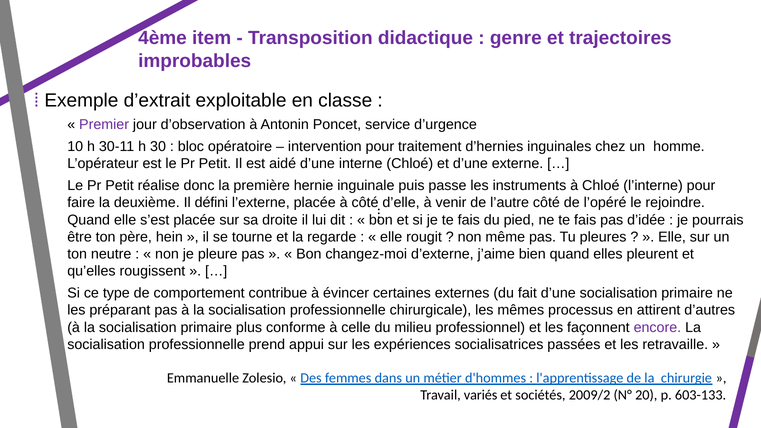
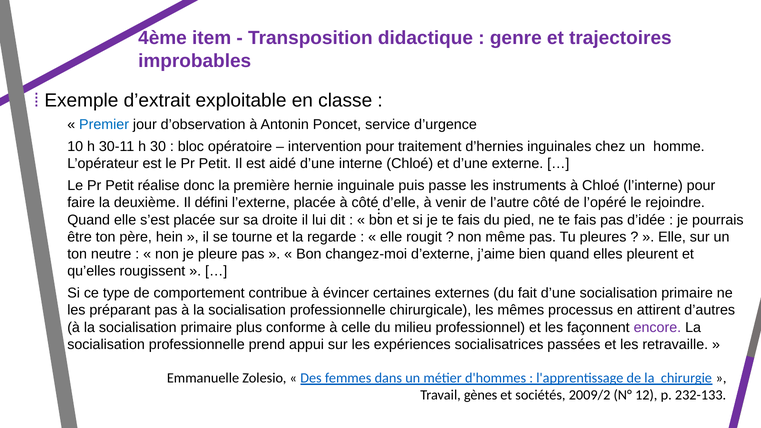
Premier colour: purple -> blue
variés: variés -> gènes
20: 20 -> 12
603-133: 603-133 -> 232-133
